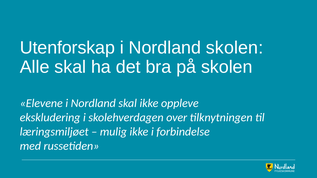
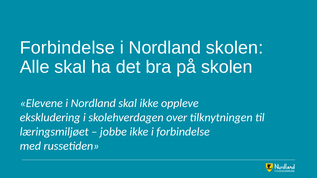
Utenforskap at (67, 48): Utenforskap -> Forbindelse
mulig: mulig -> jobbe
